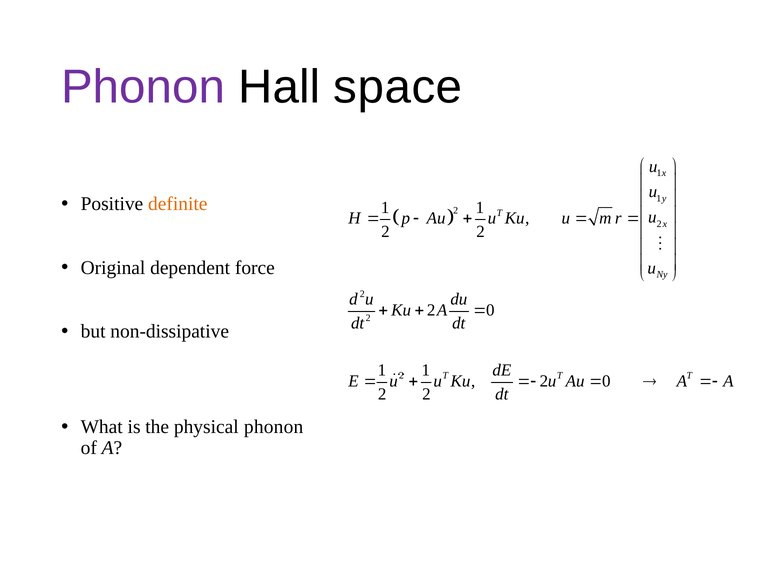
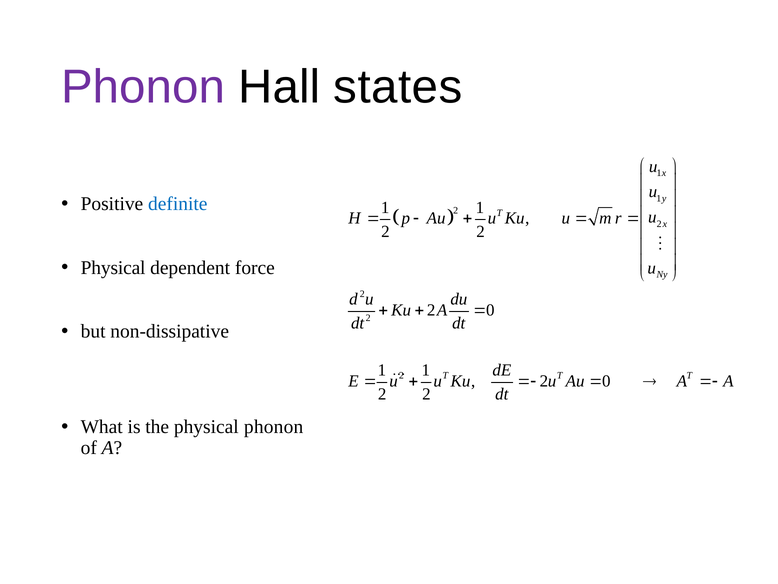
space: space -> states
definite colour: orange -> blue
Original at (113, 267): Original -> Physical
